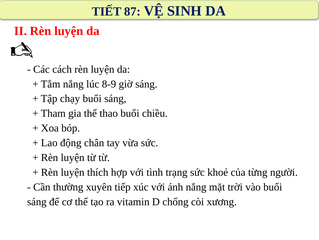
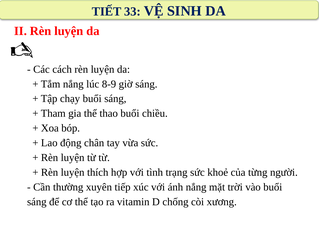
87: 87 -> 33
